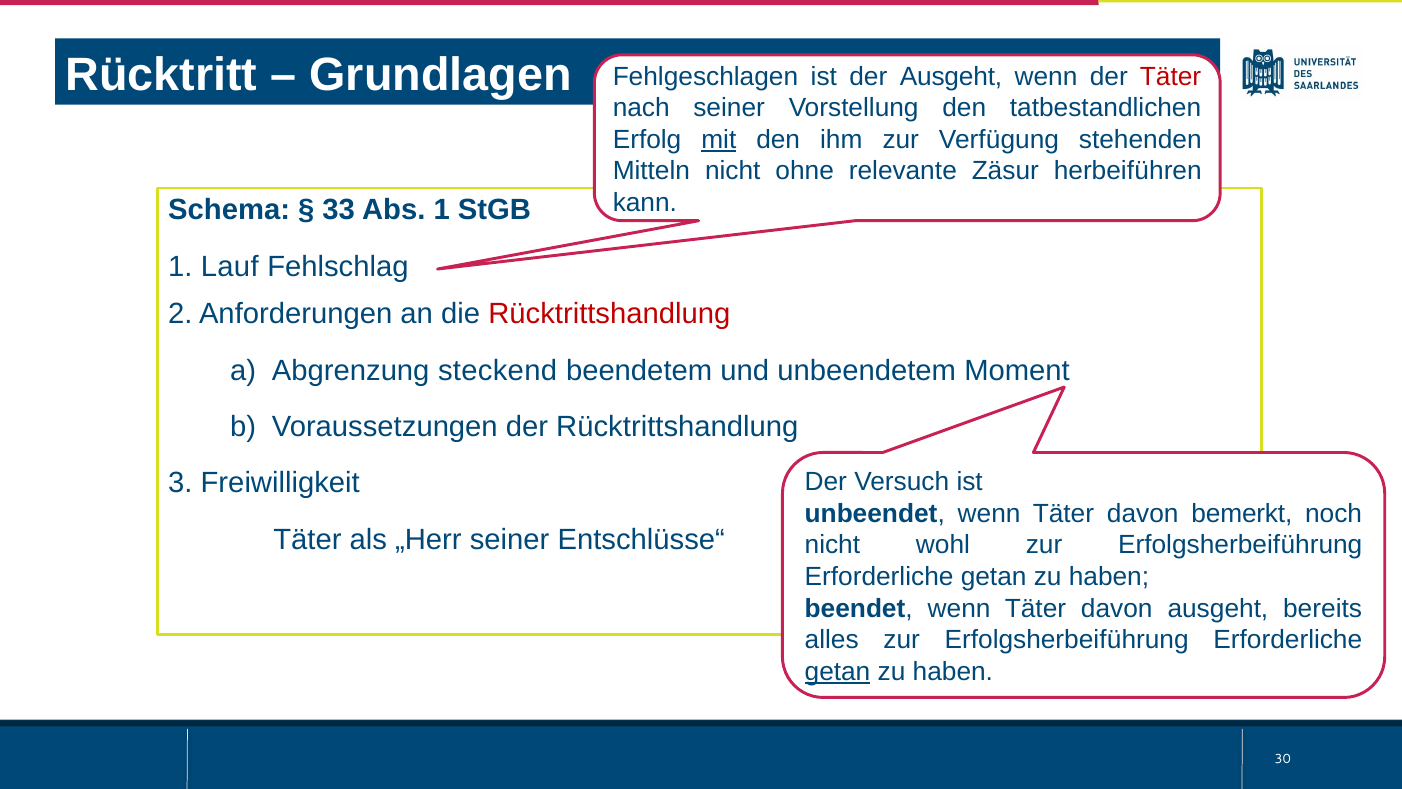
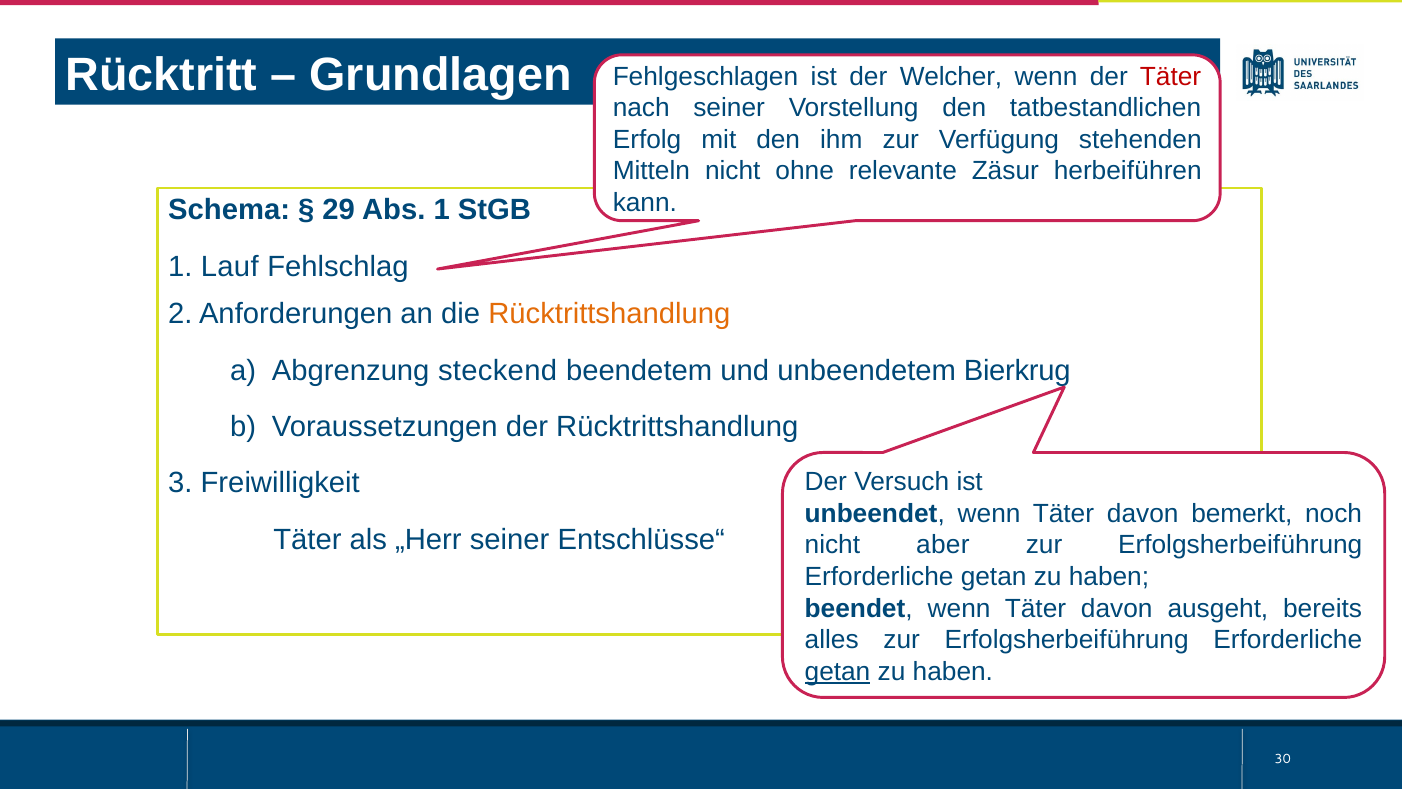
der Ausgeht: Ausgeht -> Welcher
mit underline: present -> none
33: 33 -> 29
Rücktrittshandlung at (609, 314) colour: red -> orange
Moment: Moment -> Bierkrug
wohl: wohl -> aber
